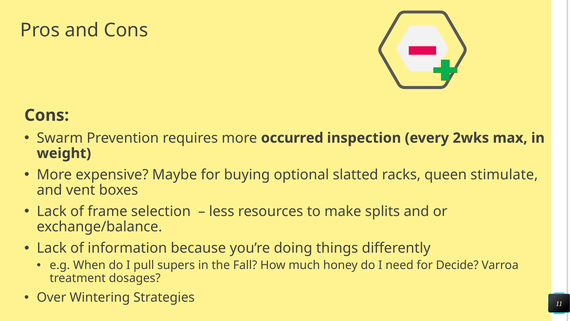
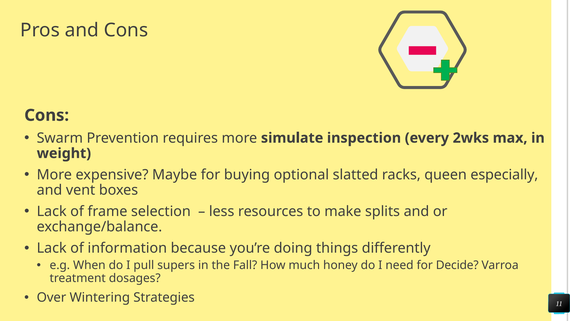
occurred: occurred -> simulate
stimulate: stimulate -> especially
